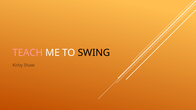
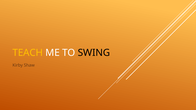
TEACH colour: pink -> yellow
